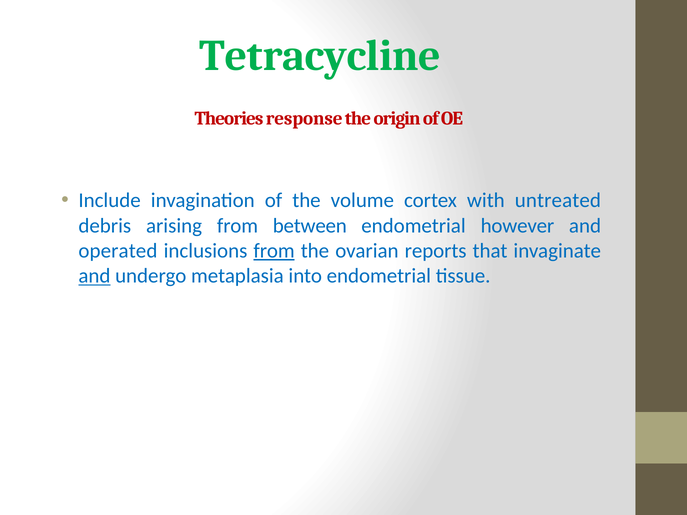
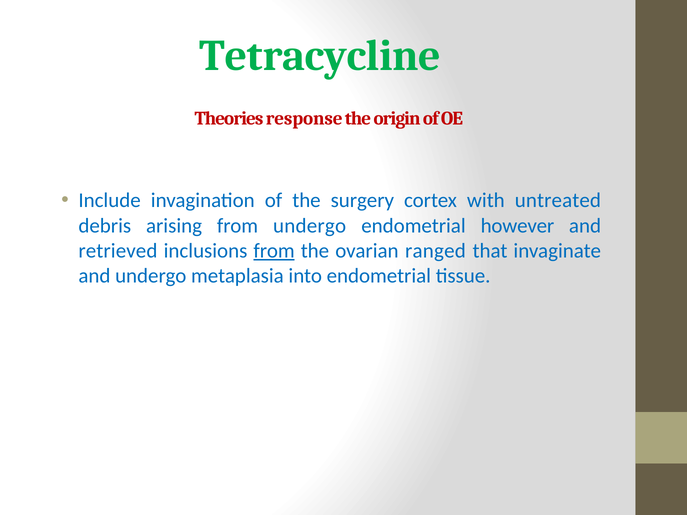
volume: volume -> surgery
from between: between -> undergo
operated: operated -> retrieved
reports: reports -> ranged
and at (94, 276) underline: present -> none
